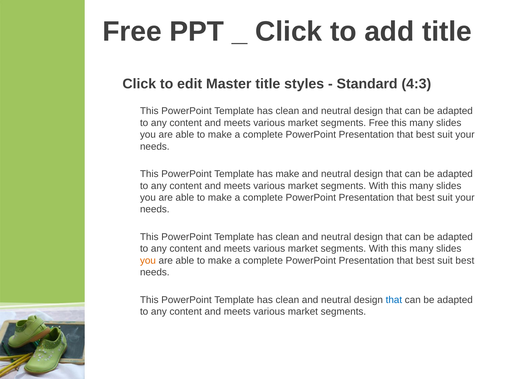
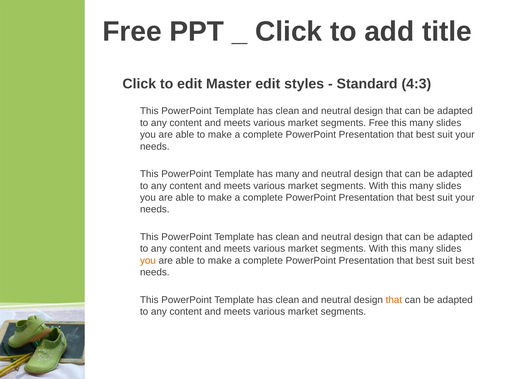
Master title: title -> edit
has make: make -> many
that at (394, 300) colour: blue -> orange
